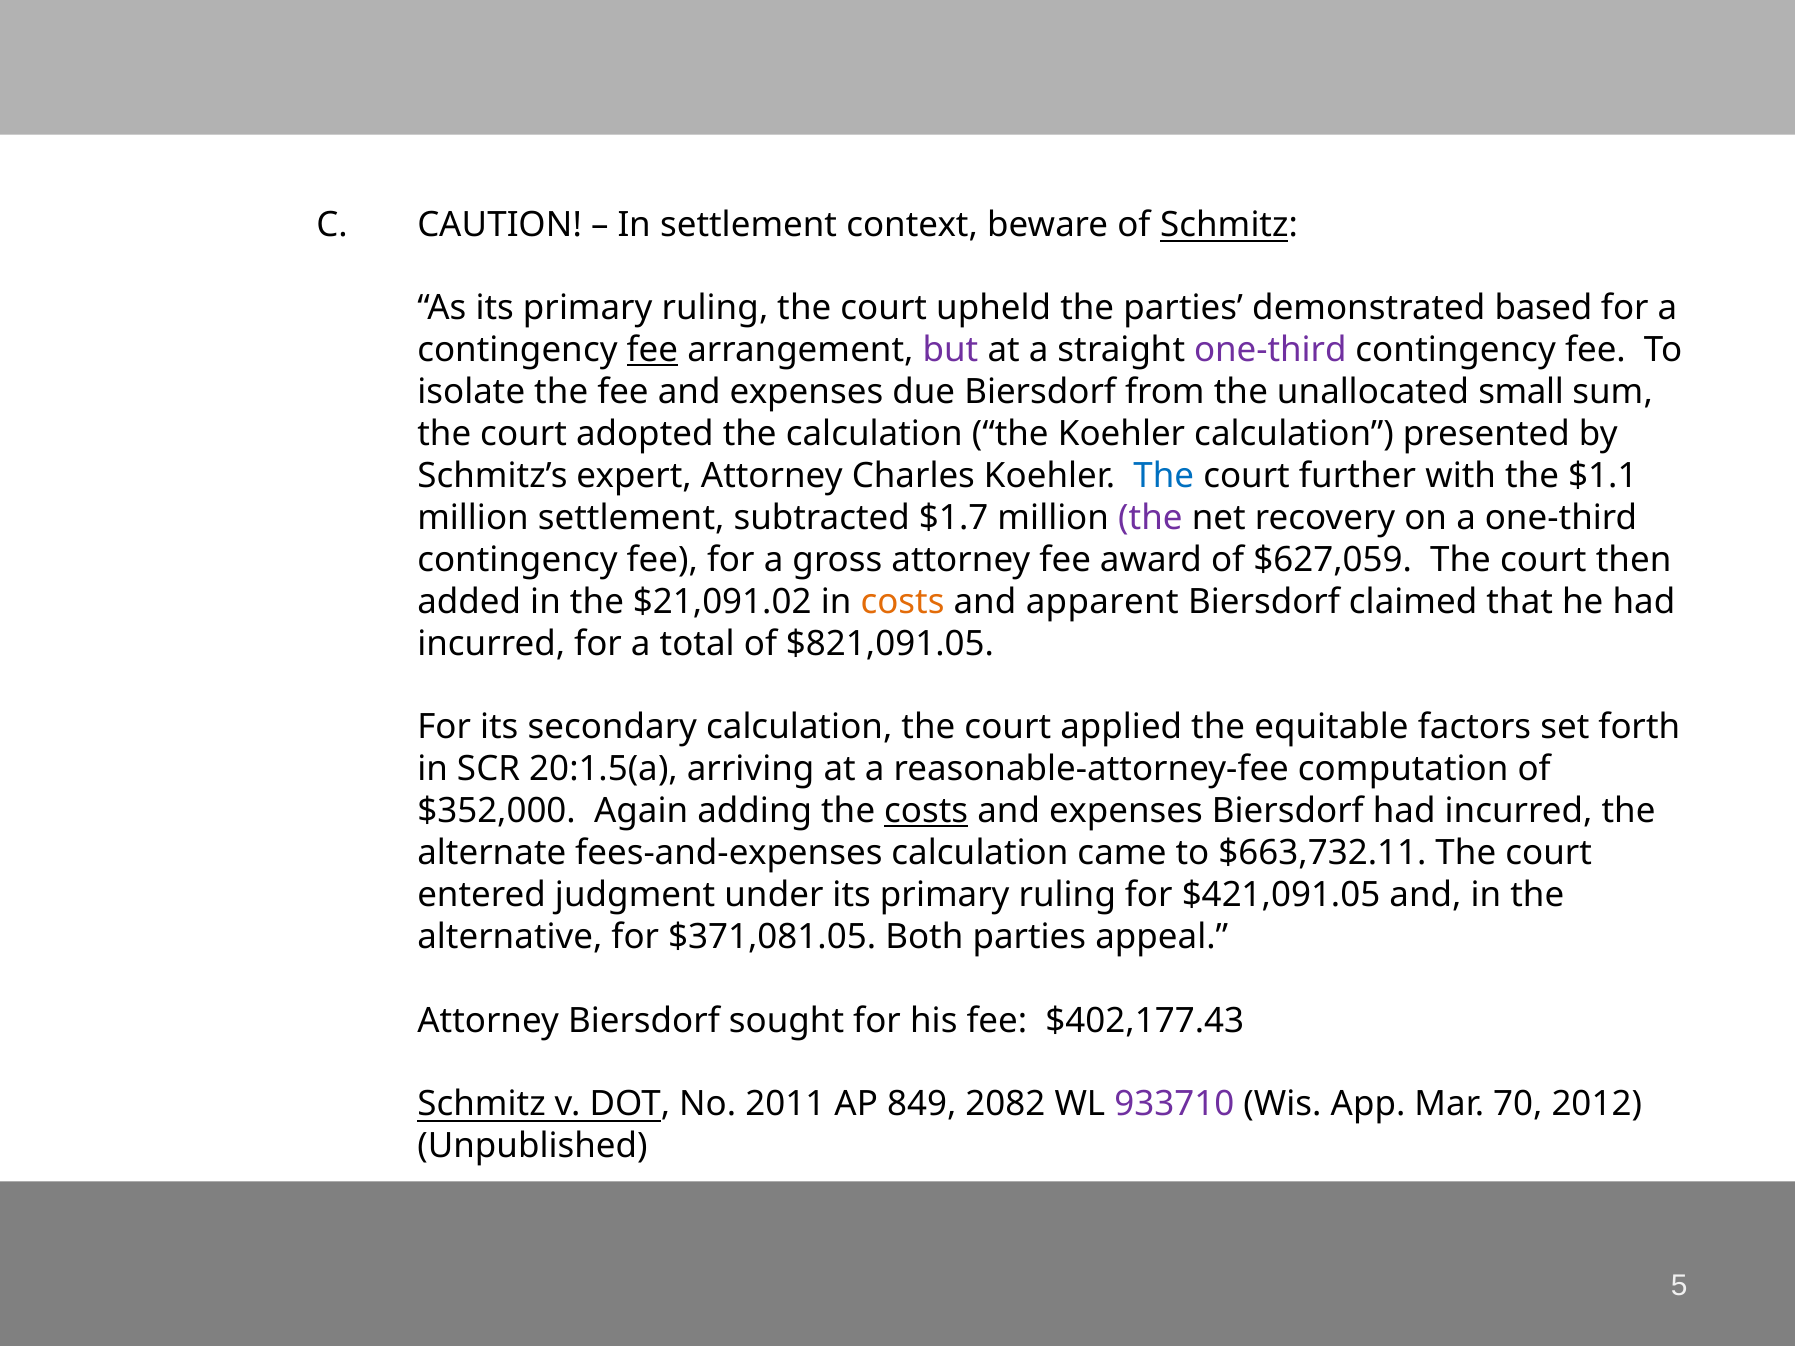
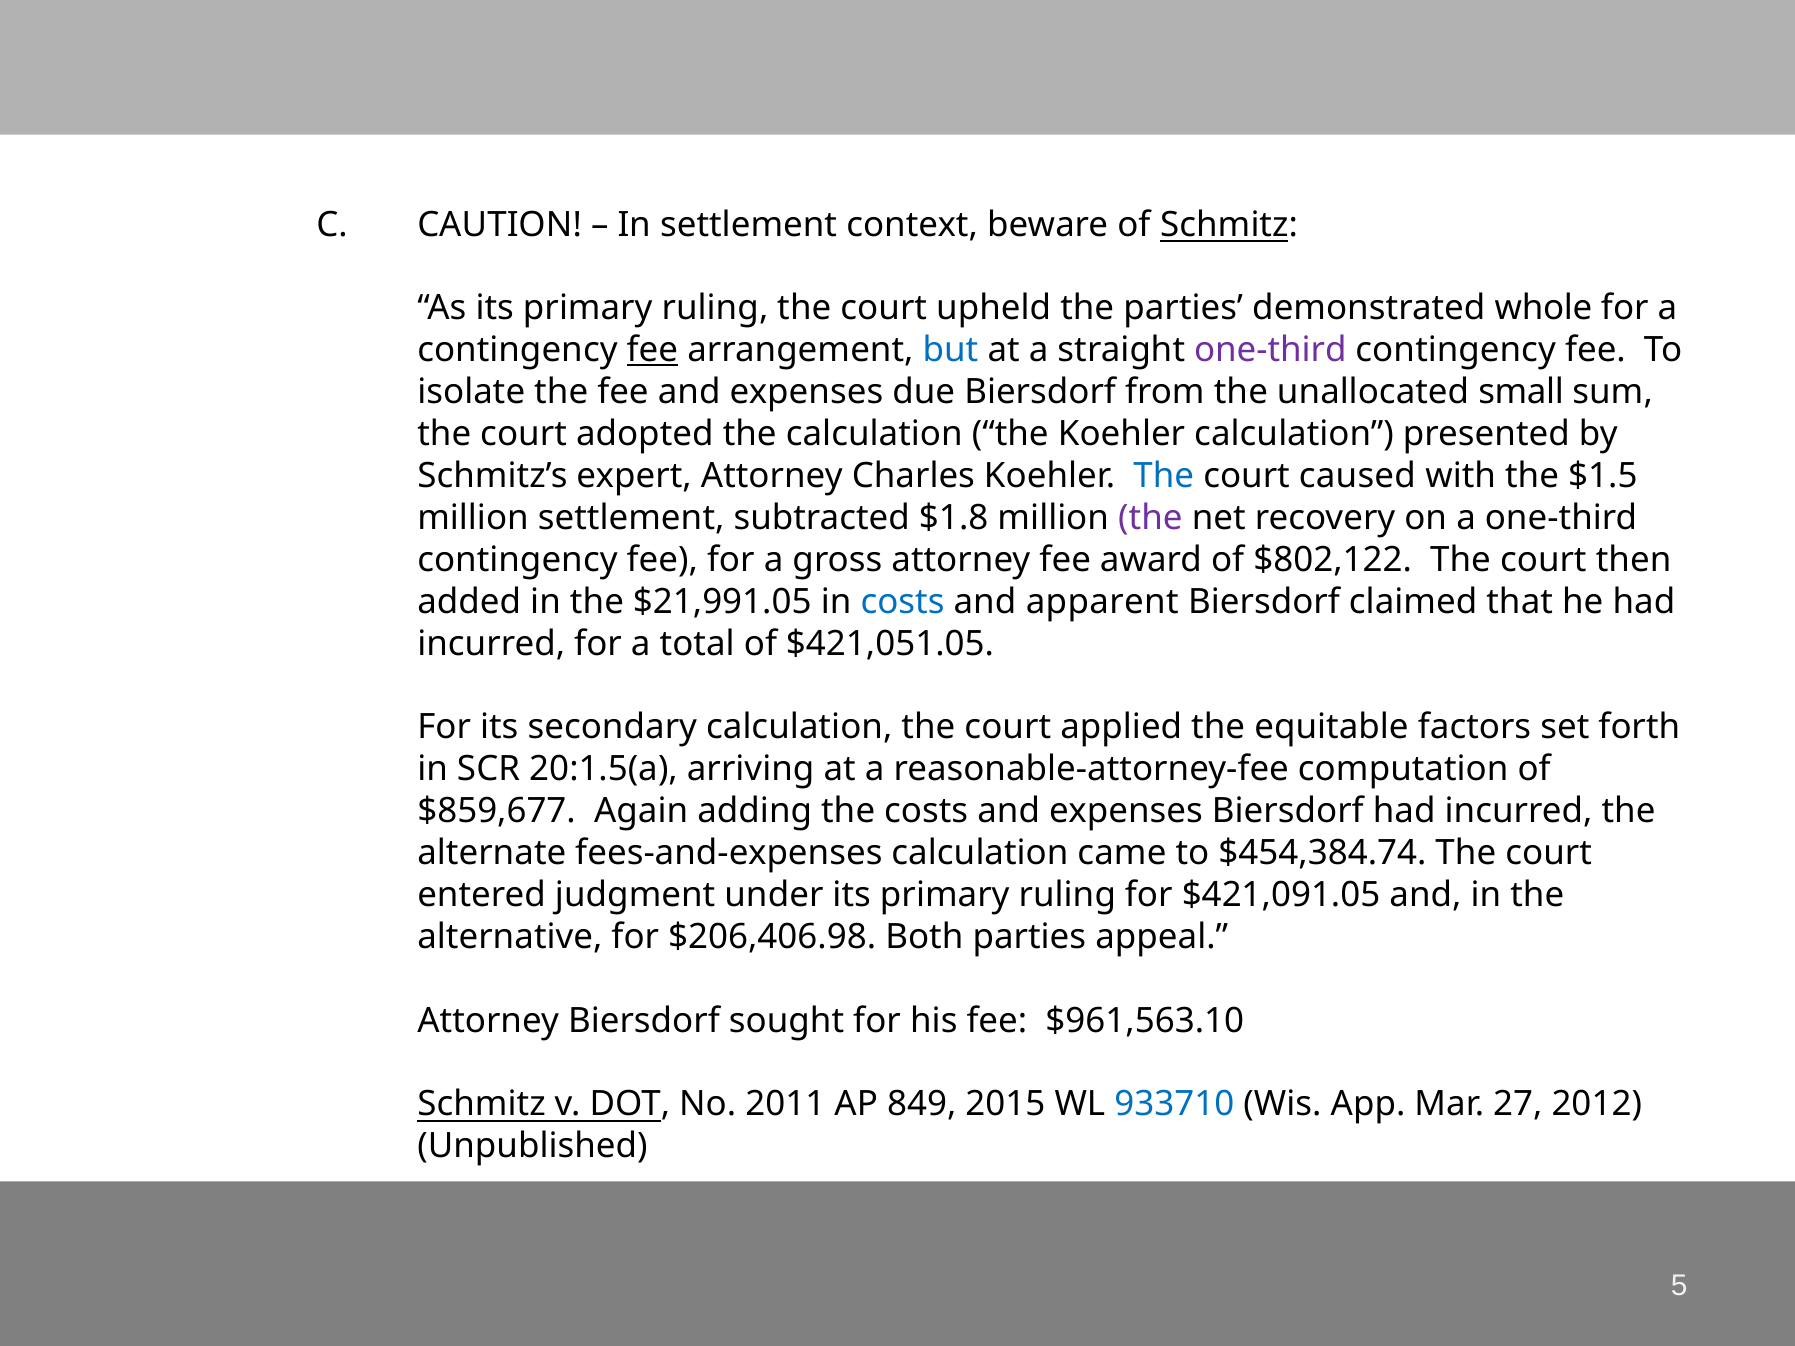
based: based -> whole
but colour: purple -> blue
further: further -> caused
$1.1: $1.1 -> $1.5
$1.7: $1.7 -> $1.8
$627,059: $627,059 -> $802,122
$21,091.02: $21,091.02 -> $21,991.05
costs at (903, 602) colour: orange -> blue
$821,091.05: $821,091.05 -> $421,051.05
$352,000: $352,000 -> $859,677
costs at (926, 811) underline: present -> none
$663,732.11: $663,732.11 -> $454,384.74
$371,081.05: $371,081.05 -> $206,406.98
$402,177.43: $402,177.43 -> $961,563.10
2082: 2082 -> 2015
933710 colour: purple -> blue
70: 70 -> 27
